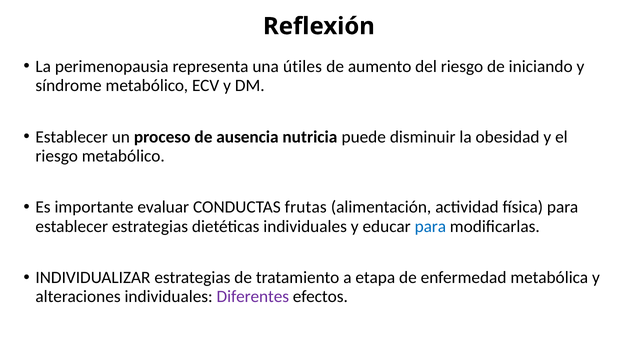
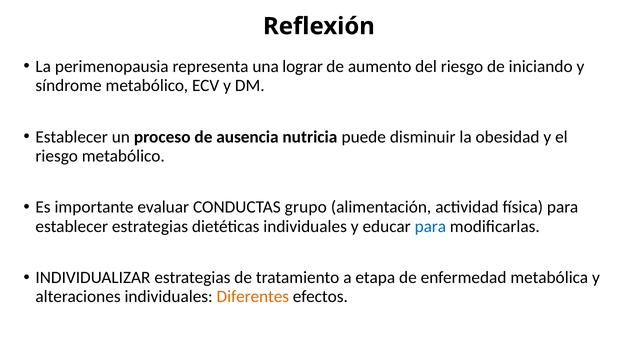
útiles: útiles -> lograr
frutas: frutas -> grupo
Diferentes colour: purple -> orange
